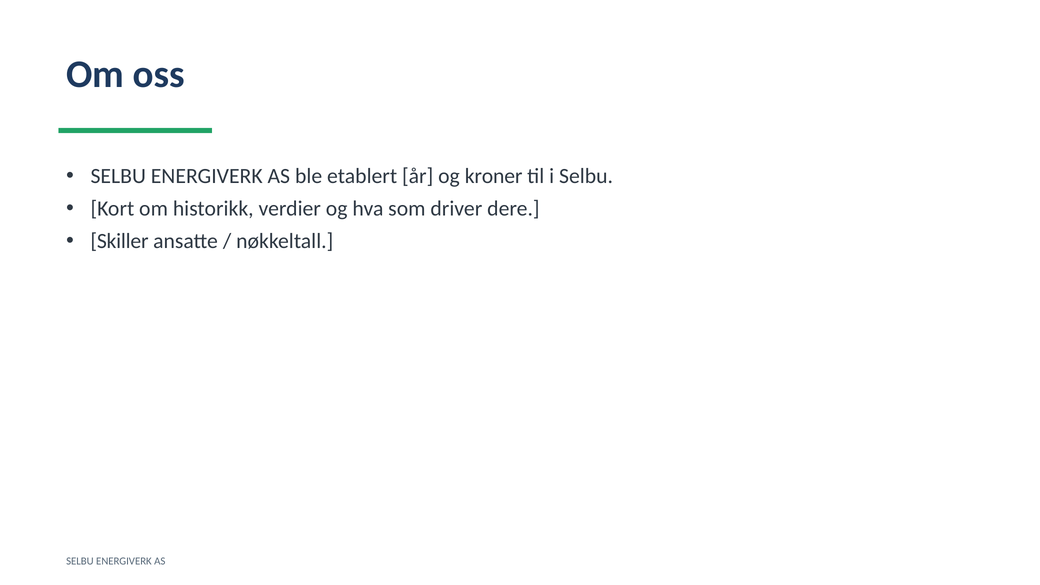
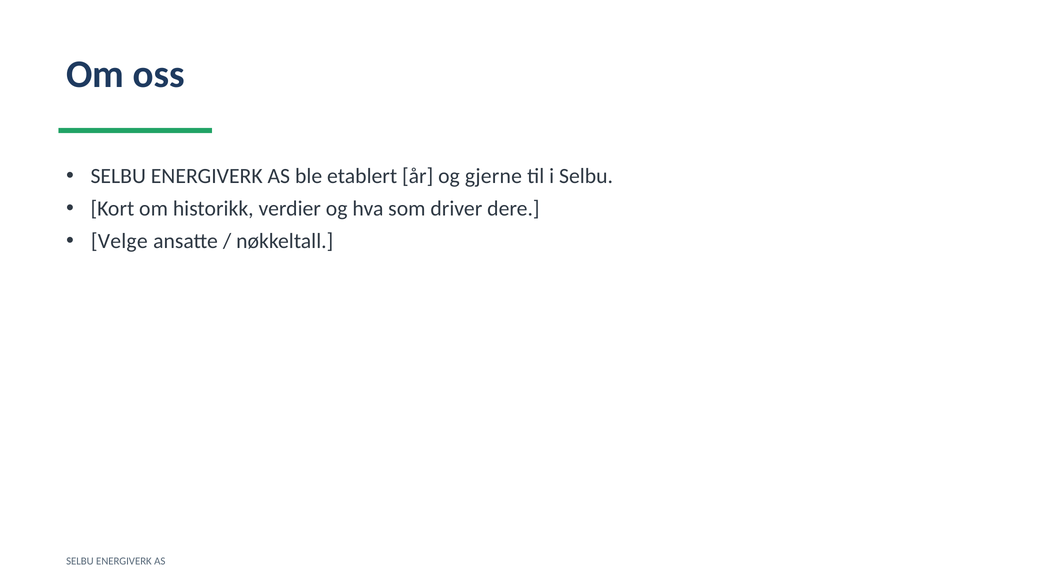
kroner: kroner -> gjerne
Skiller: Skiller -> Velge
